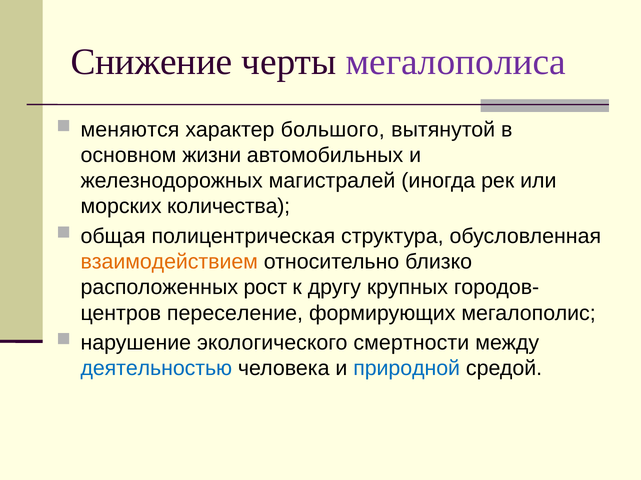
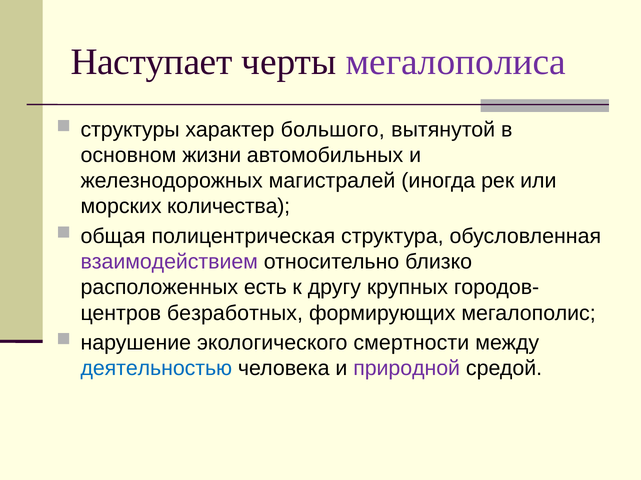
Снижение: Снижение -> Наступает
меняются: меняются -> структуры
взаимодействием colour: orange -> purple
рост: рост -> есть
переселение: переселение -> безработных
природной colour: blue -> purple
